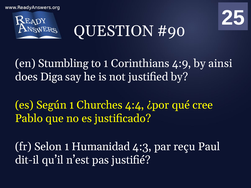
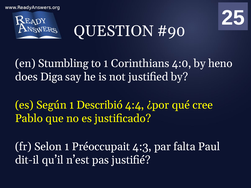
4:9: 4:9 -> 4:0
ainsi: ainsi -> heno
Churches: Churches -> Describió
Humanidad: Humanidad -> Préoccupait
reçu: reçu -> falta
